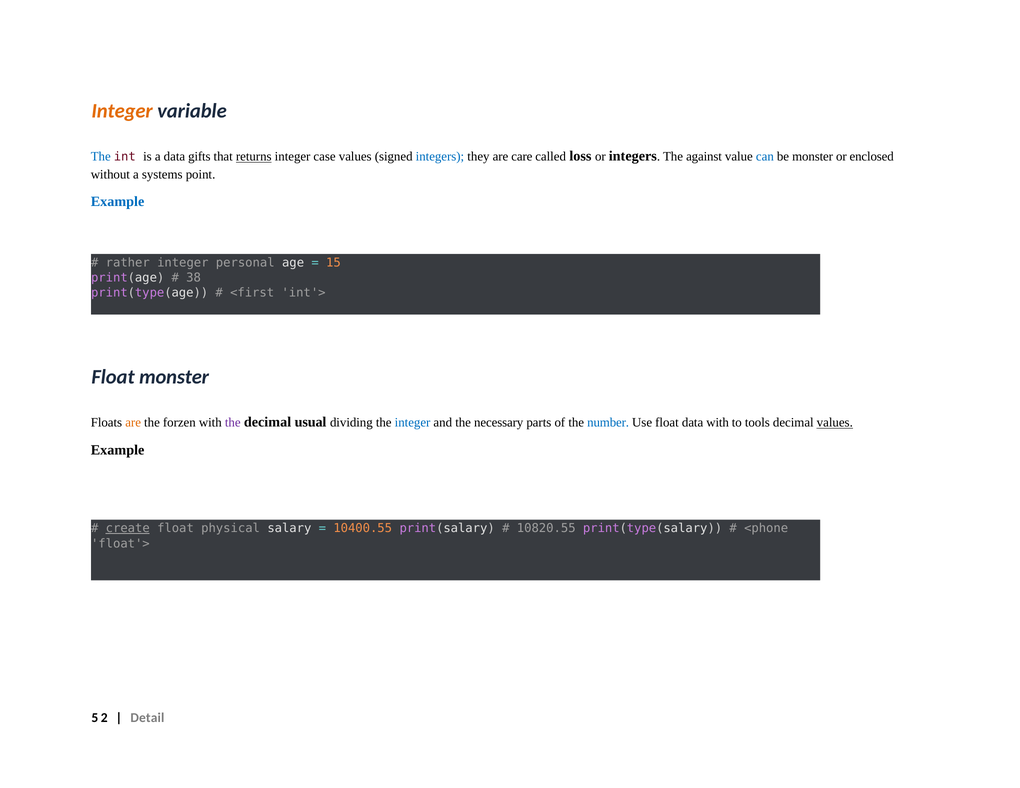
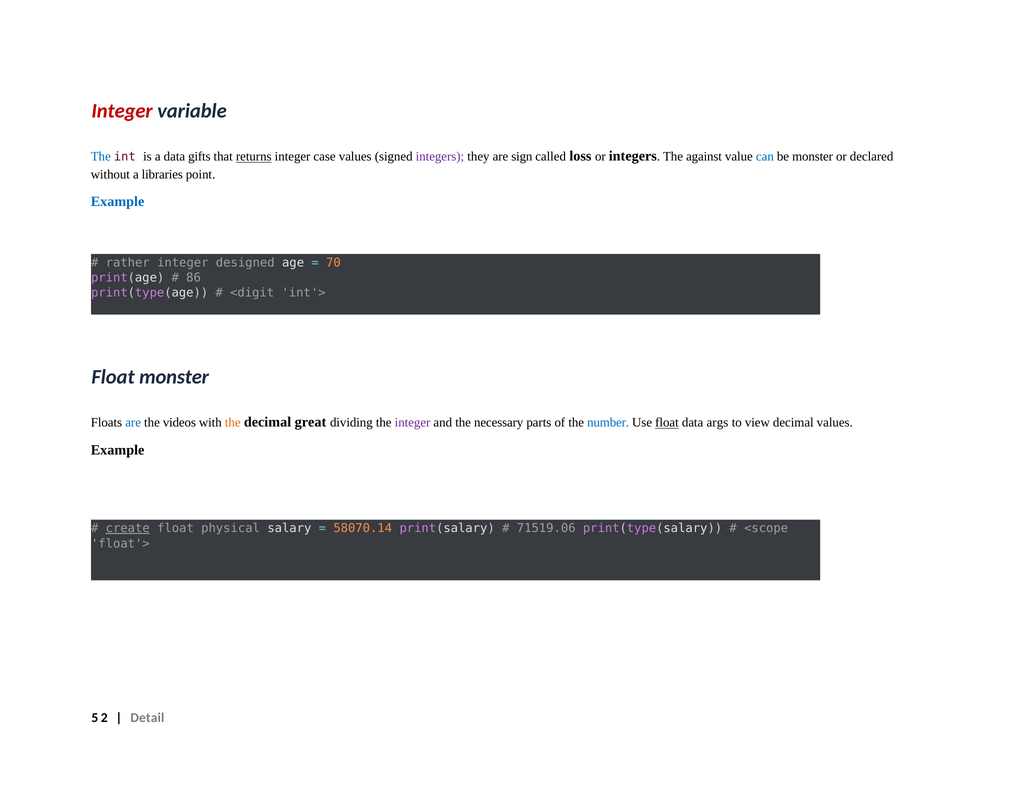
Integer at (122, 111) colour: orange -> red
integers at (440, 157) colour: blue -> purple
care: care -> sign
enclosed: enclosed -> declared
systems: systems -> libraries
personal: personal -> designed
15: 15 -> 70
38: 38 -> 86
<first: <first -> <digit
are at (133, 423) colour: orange -> blue
forzen: forzen -> videos
the at (233, 423) colour: purple -> orange
usual: usual -> great
integer at (413, 423) colour: blue -> purple
float at (667, 423) underline: none -> present
data with: with -> args
tools: tools -> view
values at (835, 423) underline: present -> none
10400.55: 10400.55 -> 58070.14
10820.55: 10820.55 -> 71519.06
<phone: <phone -> <scope
